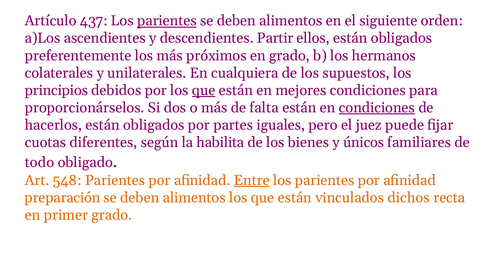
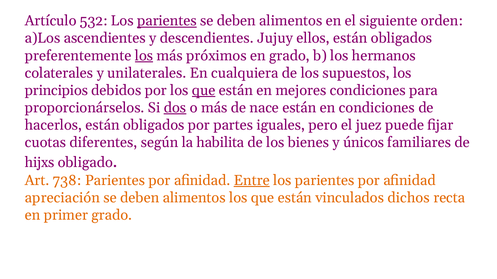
437: 437 -> 532
Partir: Partir -> Jujuy
los at (144, 56) underline: none -> present
dos underline: none -> present
falta: falta -> nace
condiciones at (377, 108) underline: present -> none
todo: todo -> hijxs
548: 548 -> 738
preparación: preparación -> apreciación
